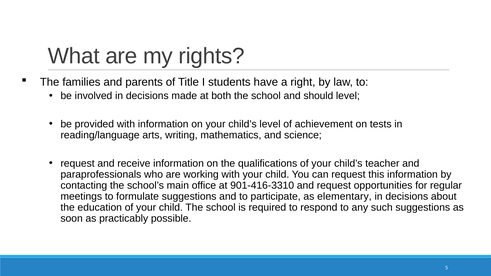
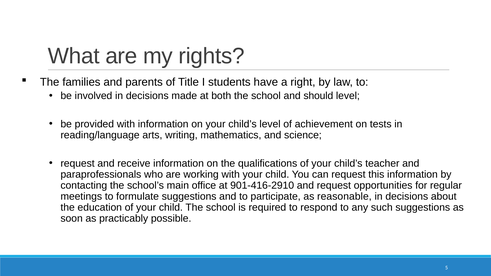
901-416-3310: 901-416-3310 -> 901-416-2910
elementary: elementary -> reasonable
